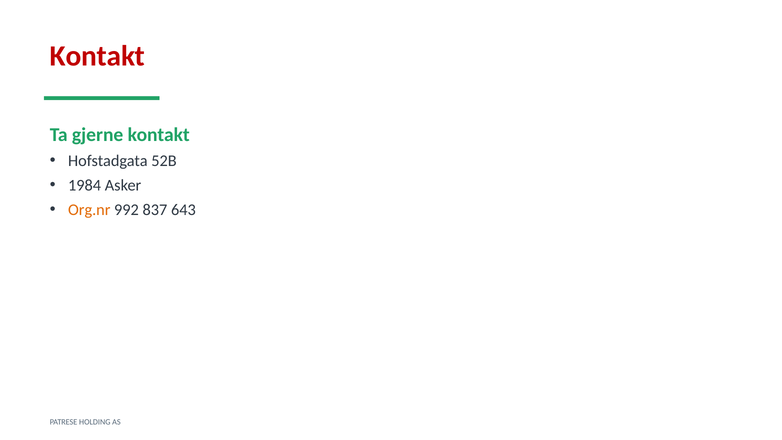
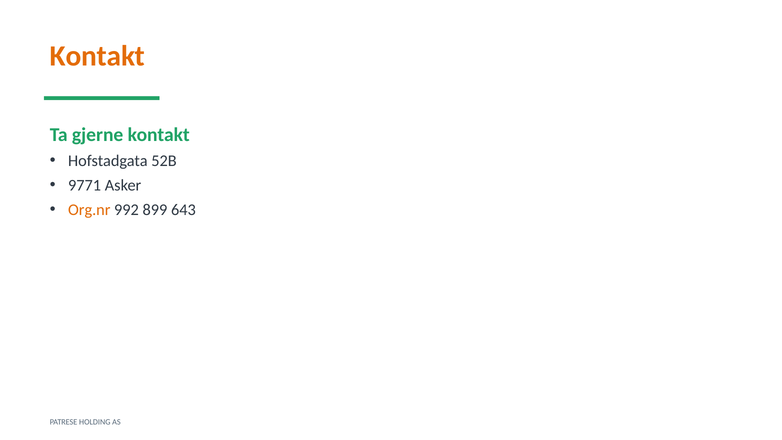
Kontakt at (97, 56) colour: red -> orange
1984: 1984 -> 9771
837: 837 -> 899
